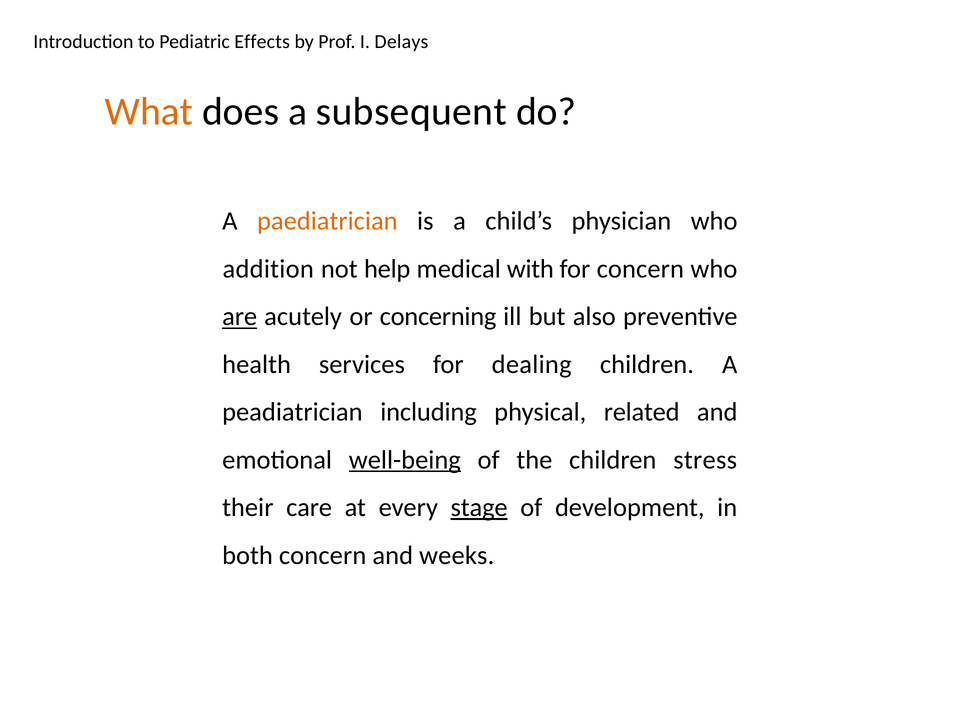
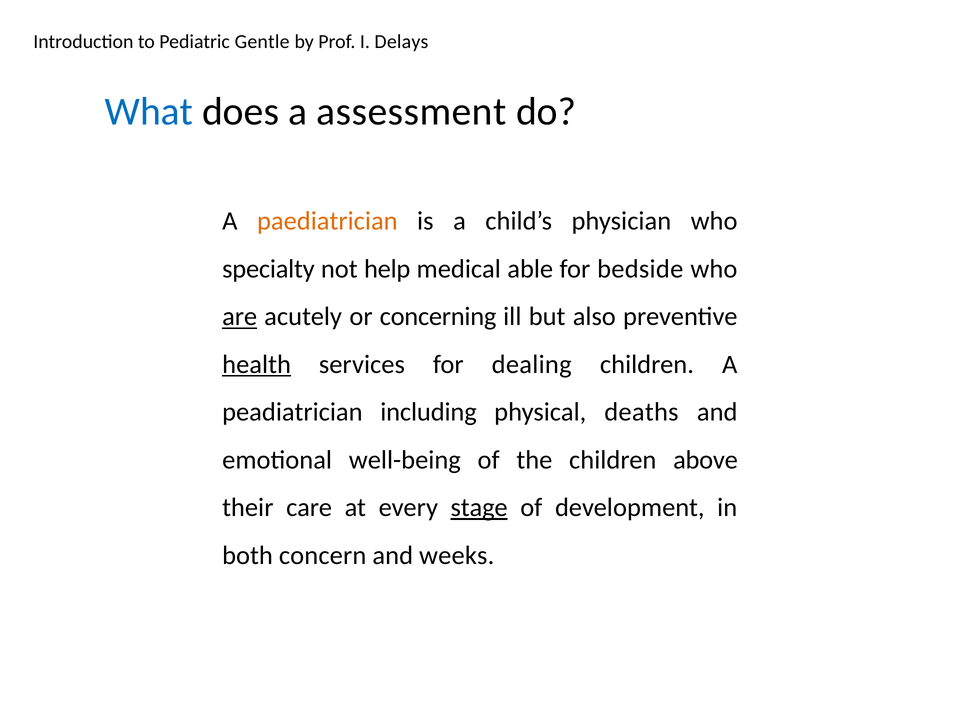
Effects: Effects -> Gentle
What colour: orange -> blue
subsequent: subsequent -> assessment
addition: addition -> specialty
with: with -> able
for concern: concern -> bedside
health underline: none -> present
related: related -> deaths
well-being underline: present -> none
stress: stress -> above
